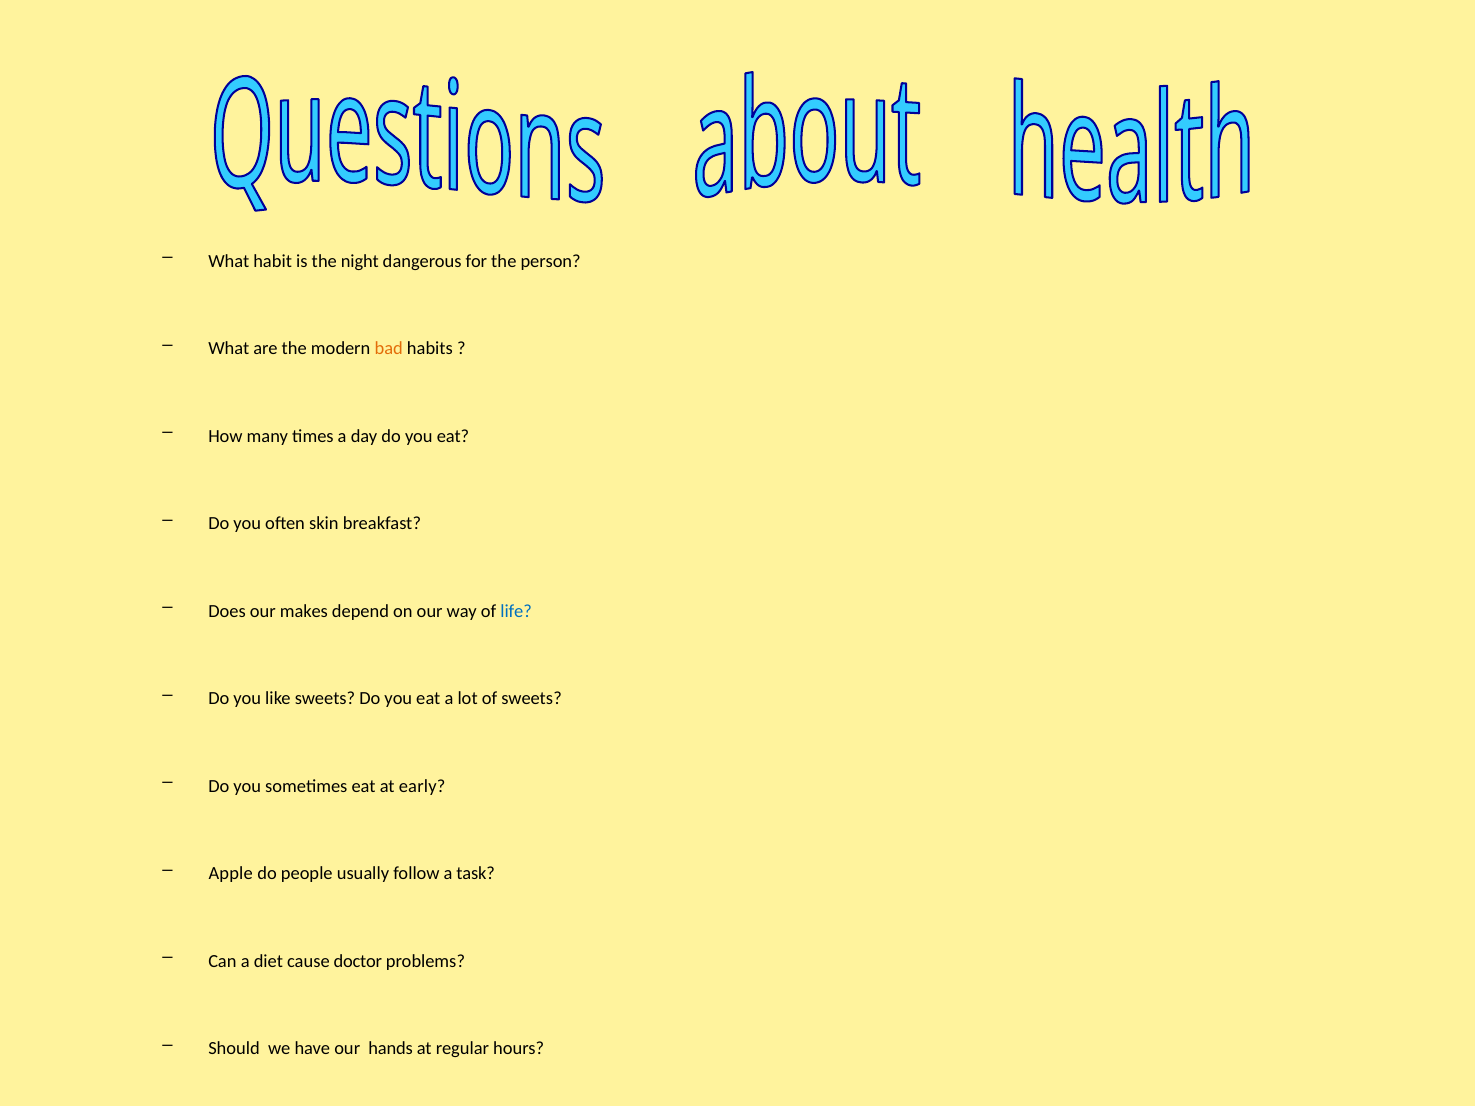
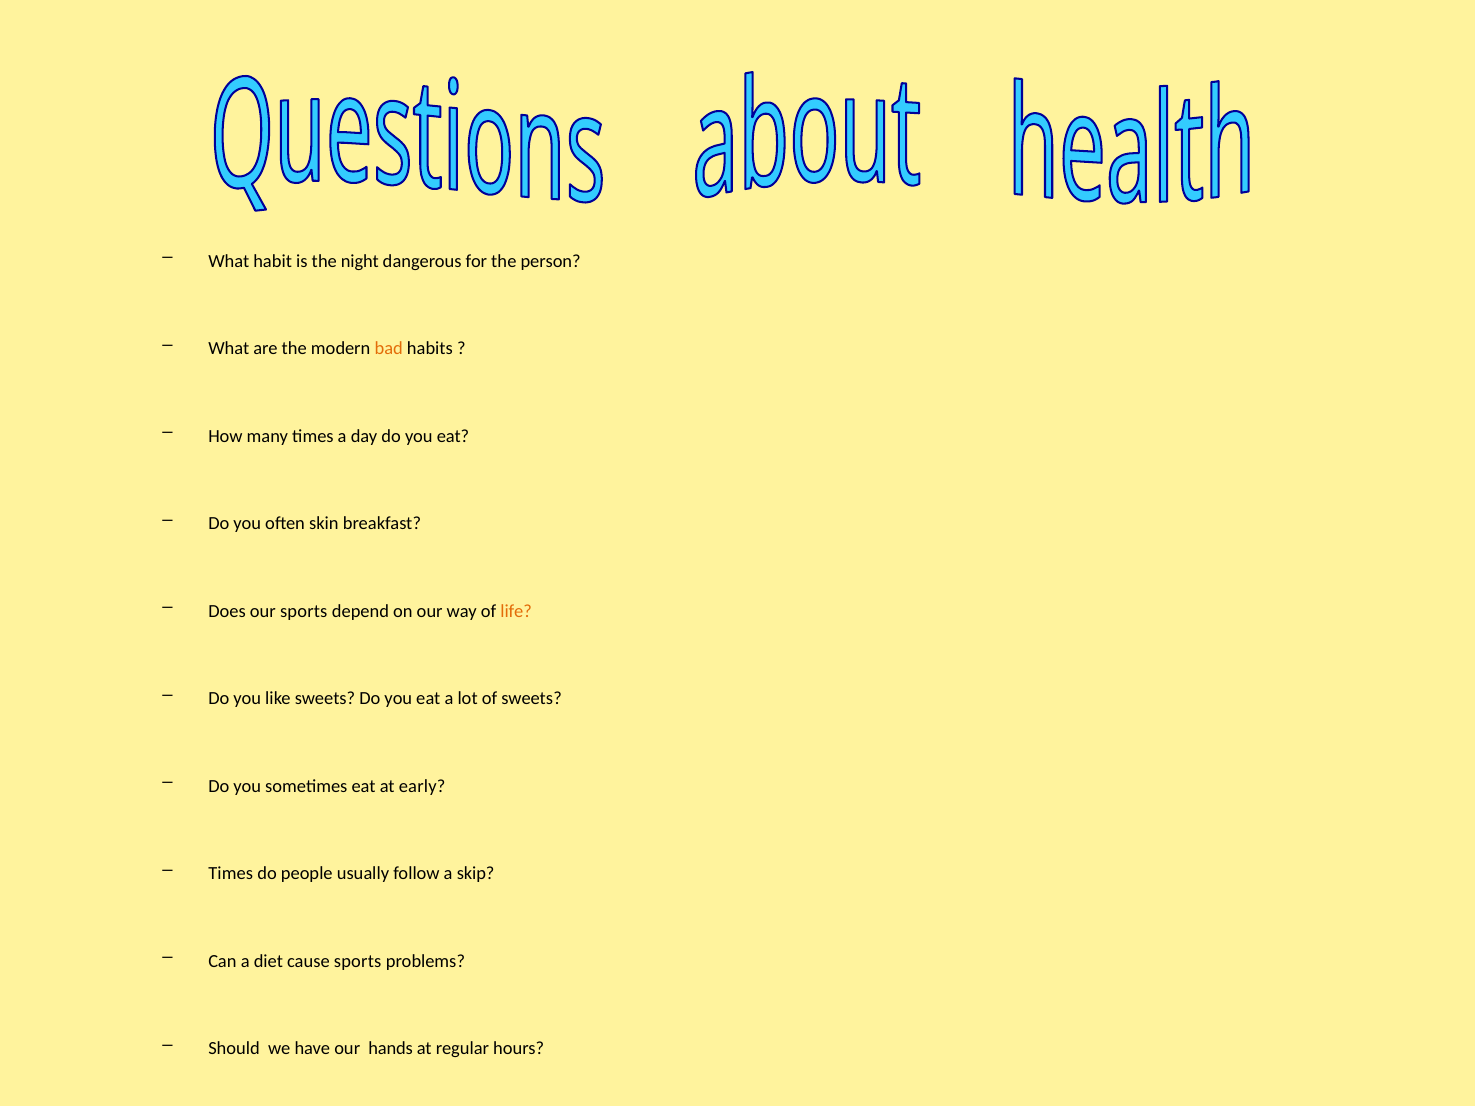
our makes: makes -> sports
life colour: blue -> orange
Apple at (231, 874): Apple -> Times
task: task -> skip
cause doctor: doctor -> sports
